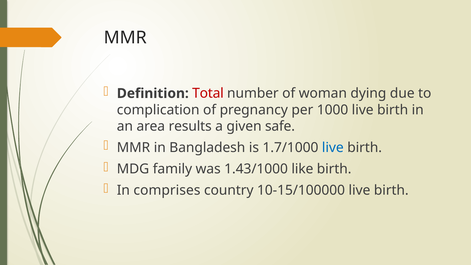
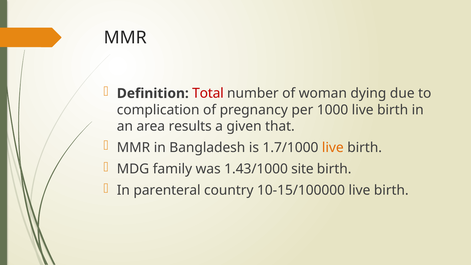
safe: safe -> that
live at (333, 148) colour: blue -> orange
like: like -> site
comprises: comprises -> parenteral
